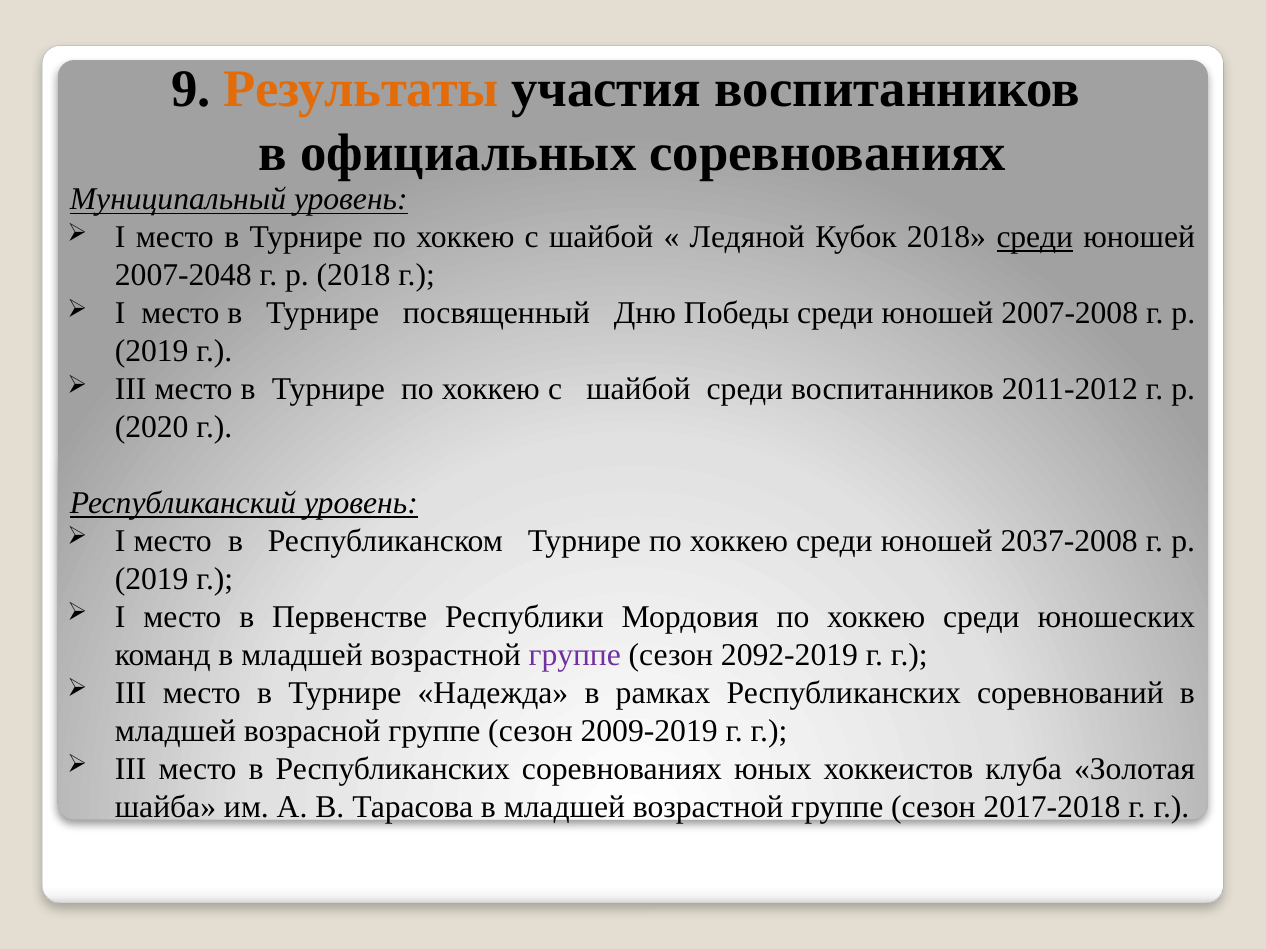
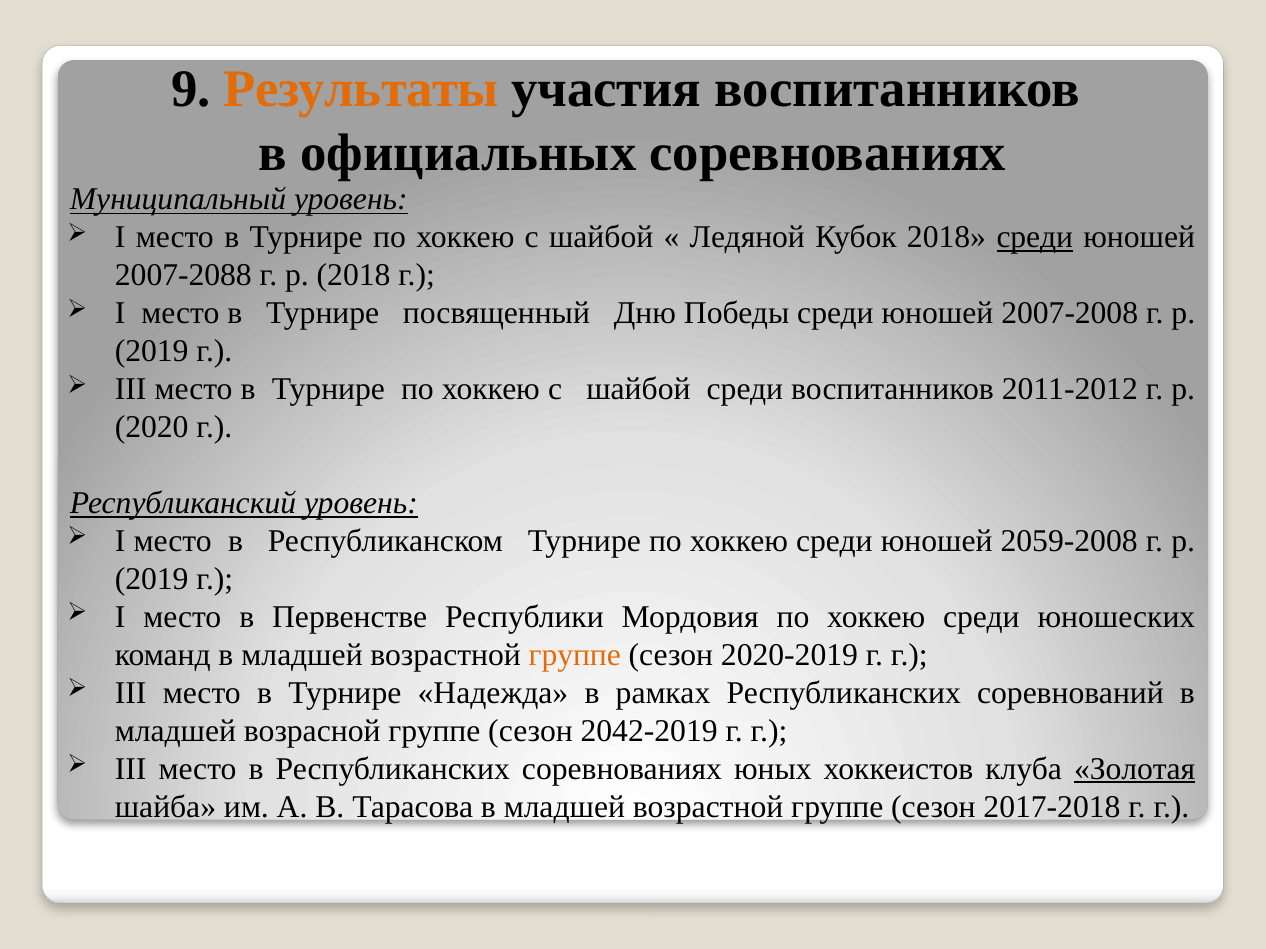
2007-2048: 2007-2048 -> 2007-2088
2037-2008: 2037-2008 -> 2059-2008
группе at (575, 655) colour: purple -> orange
2092-2019: 2092-2019 -> 2020-2019
2009-2019: 2009-2019 -> 2042-2019
Золотая underline: none -> present
